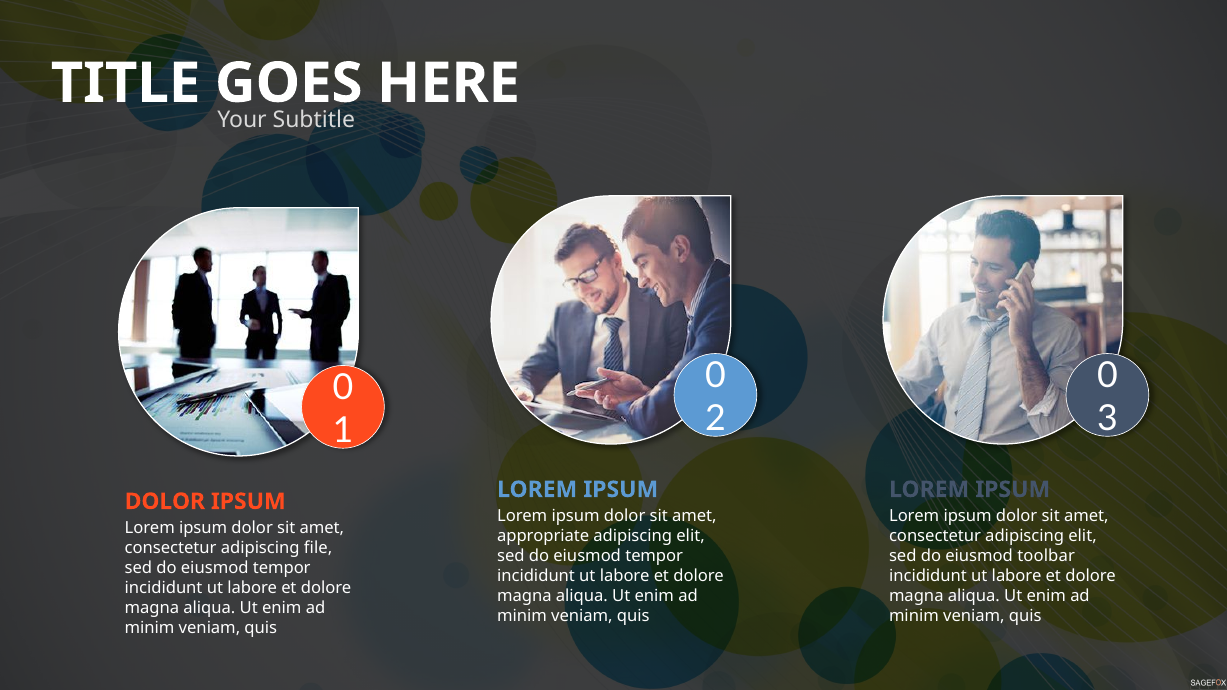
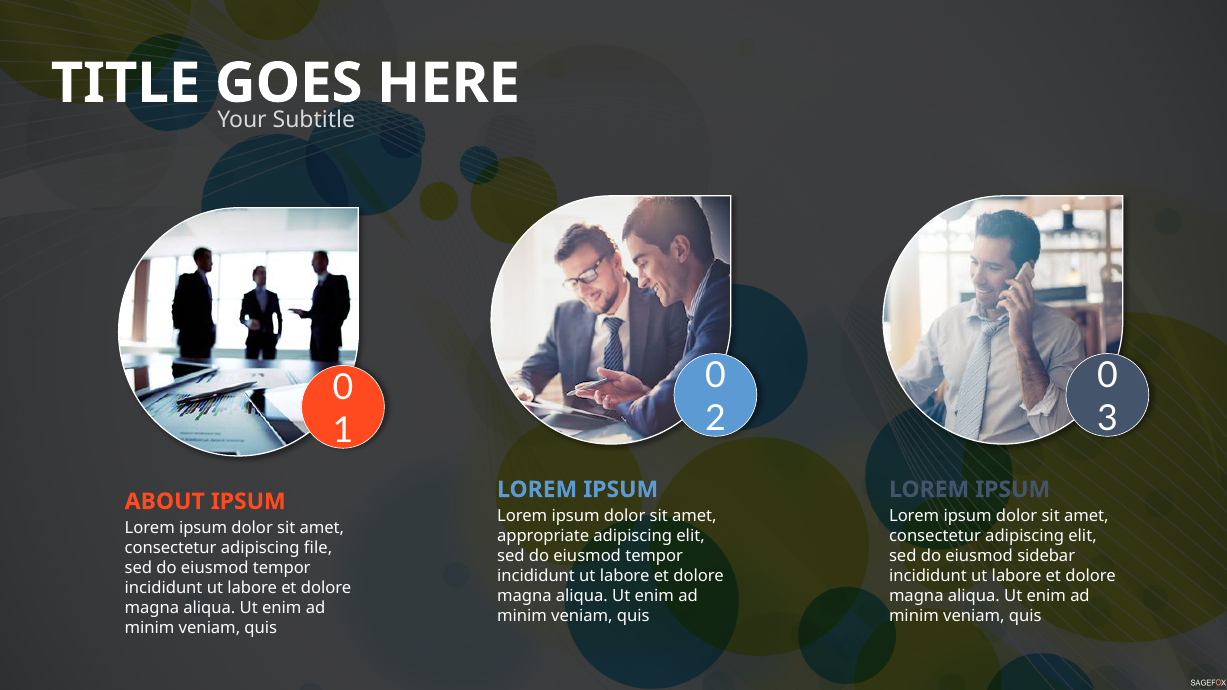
DOLOR at (165, 502): DOLOR -> ABOUT
toolbar: toolbar -> sidebar
